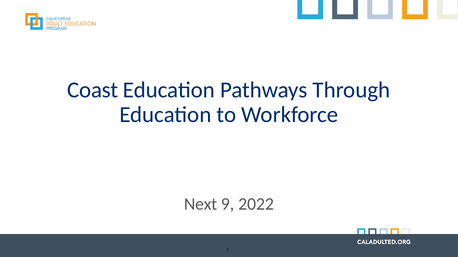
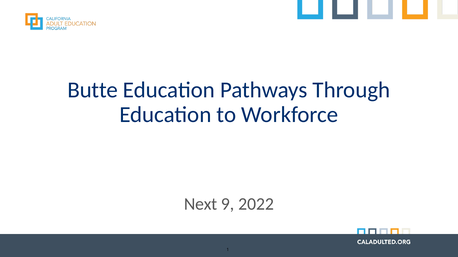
Coast: Coast -> Butte
